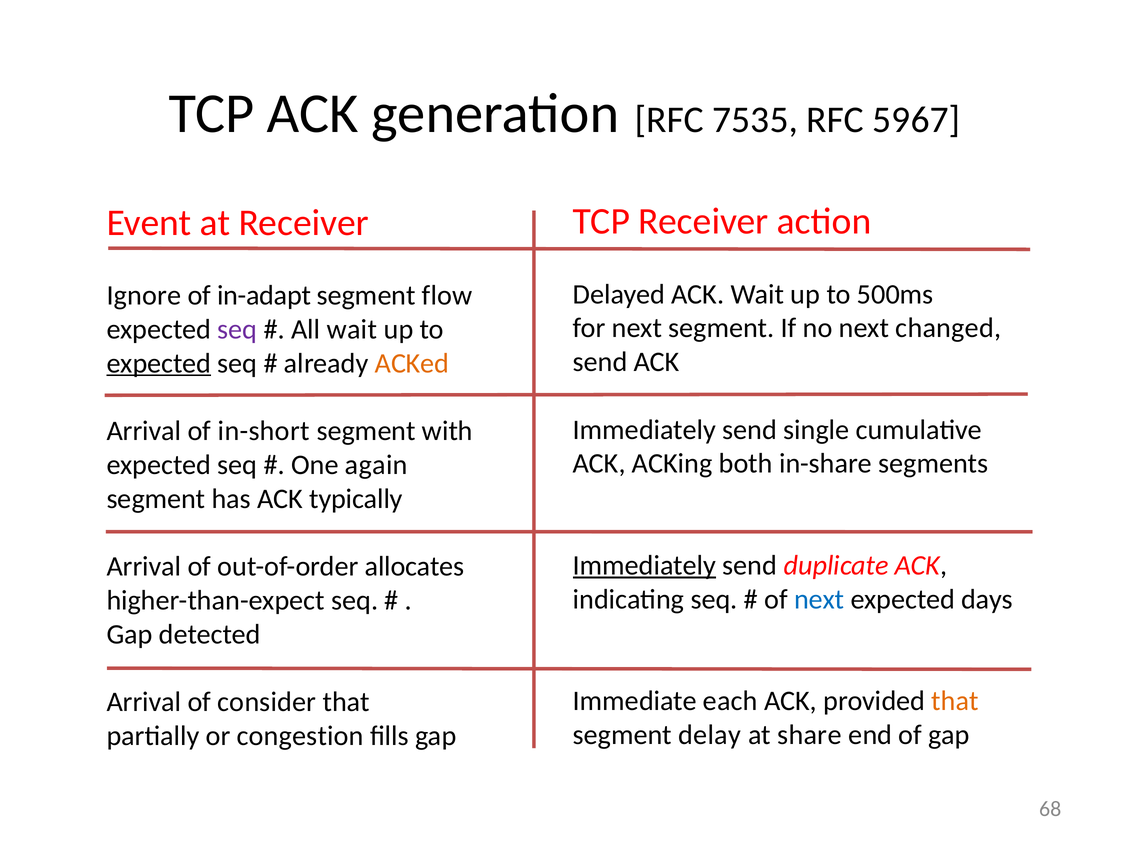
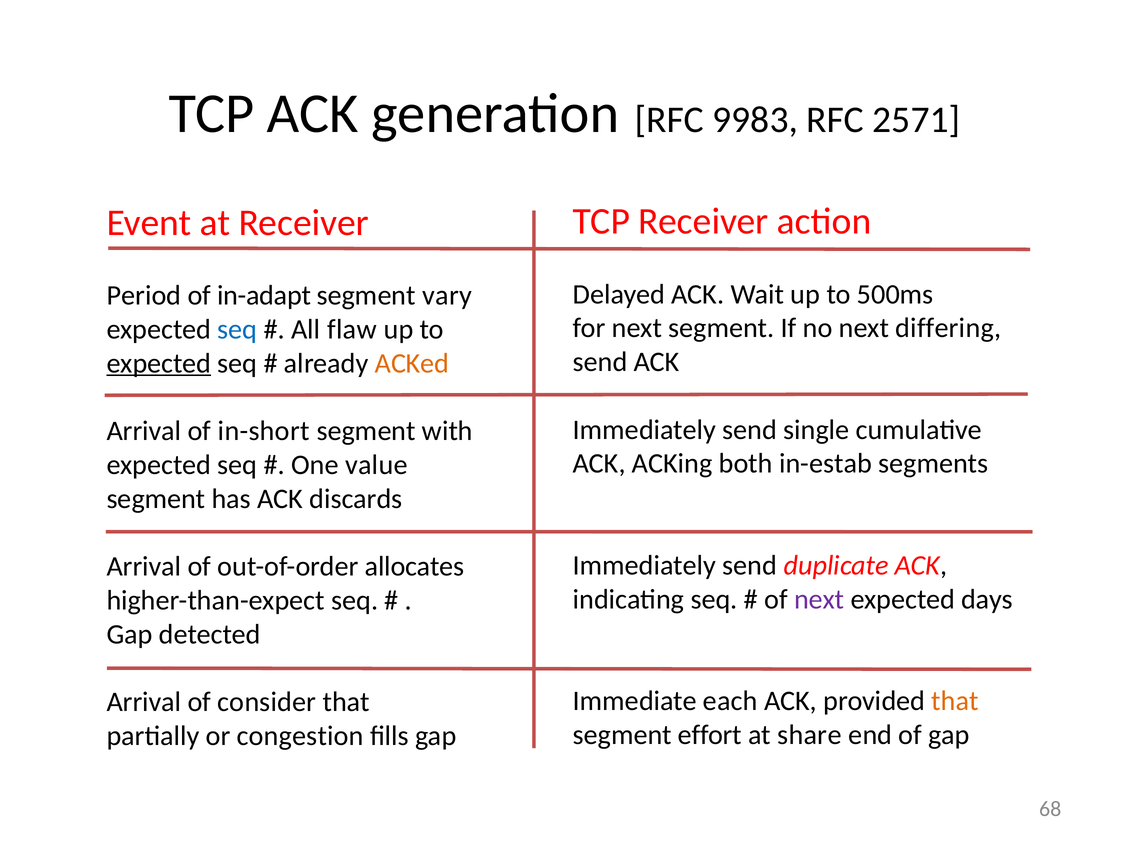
7535: 7535 -> 9983
5967: 5967 -> 2571
Ignore: Ignore -> Period
flow: flow -> vary
changed: changed -> differing
seq at (237, 329) colour: purple -> blue
All wait: wait -> flaw
in-share: in-share -> in-estab
again: again -> value
typically: typically -> discards
Immediately at (644, 565) underline: present -> none
next at (819, 599) colour: blue -> purple
delay: delay -> effort
